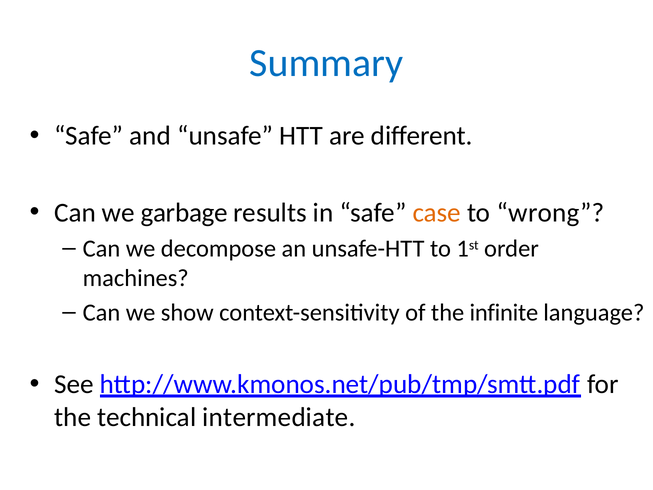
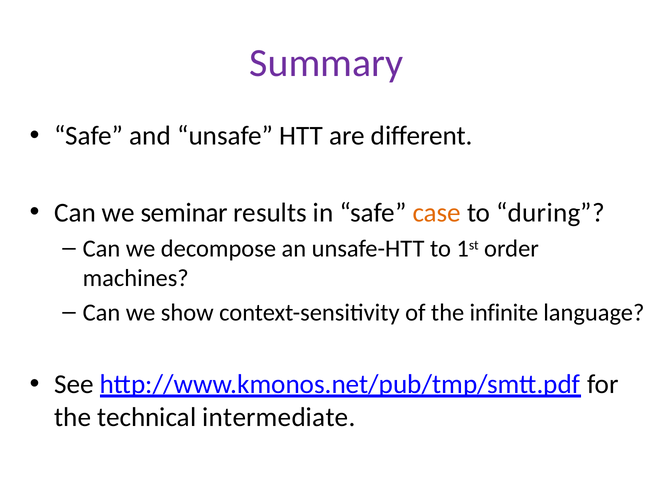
Summary colour: blue -> purple
garbage: garbage -> seminar
wrong: wrong -> during
